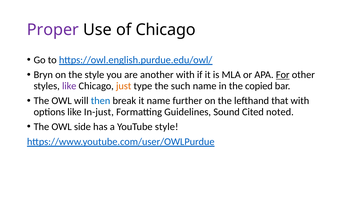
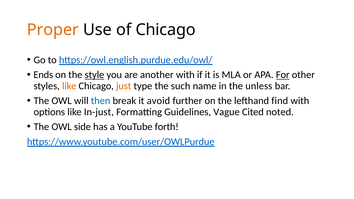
Proper colour: purple -> orange
Bryn: Bryn -> Ends
style at (94, 75) underline: none -> present
like at (69, 86) colour: purple -> orange
copied: copied -> unless
it name: name -> avoid
that: that -> find
Sound: Sound -> Vague
YouTube style: style -> forth
